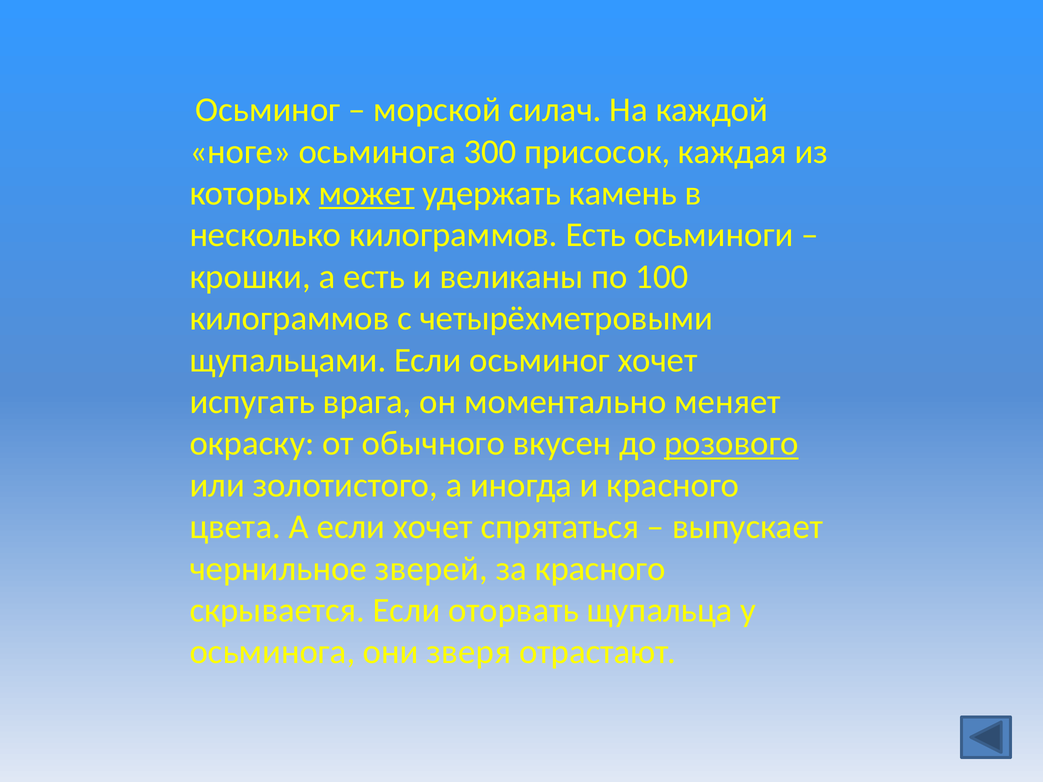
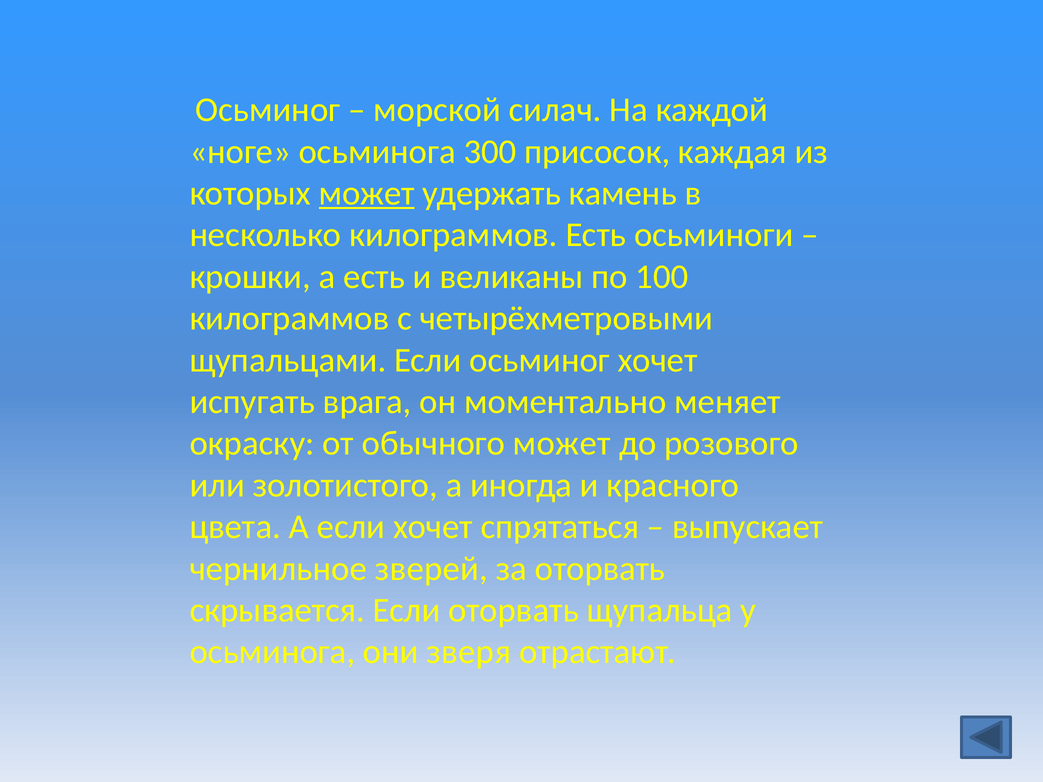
обычного вкусен: вкусен -> может
розового underline: present -> none
за красного: красного -> оторвать
